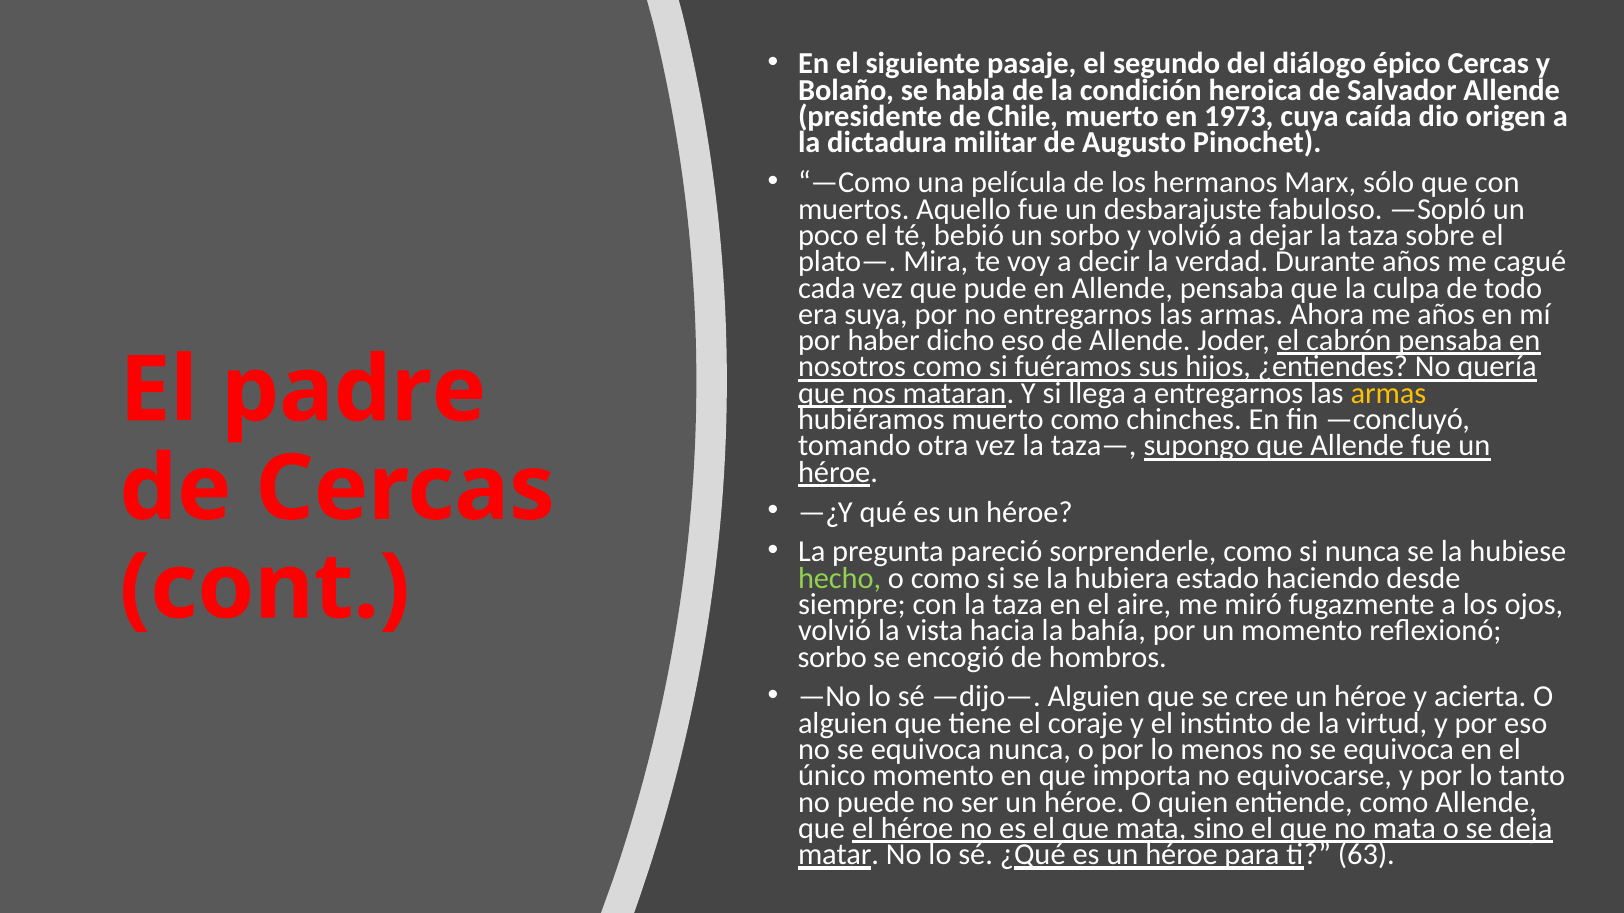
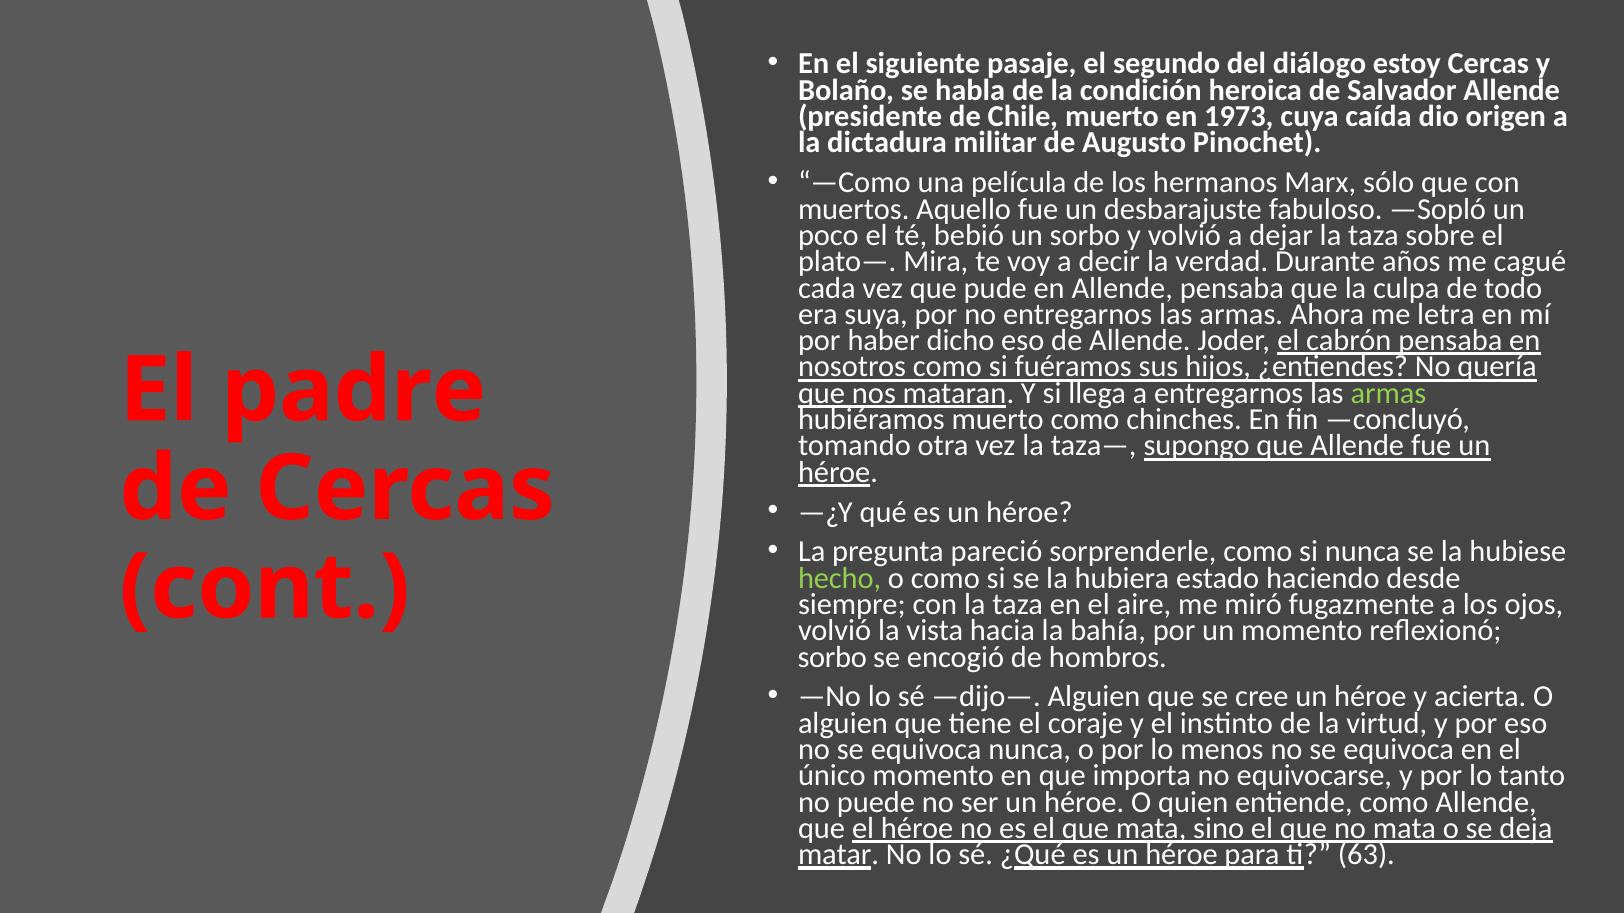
épico: épico -> estoy
me años: años -> letra
armas at (1388, 393) colour: yellow -> light green
